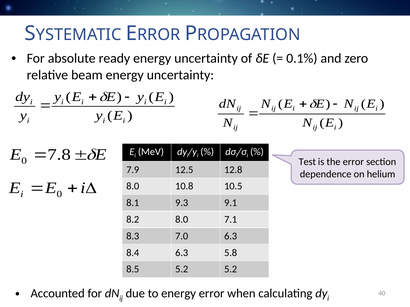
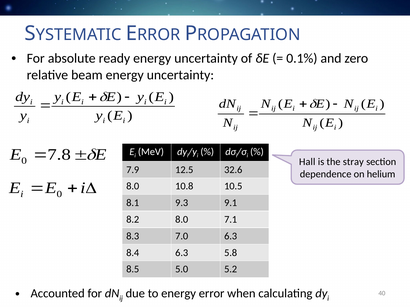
Test: Test -> Hall
the error: error -> stray
12.8: 12.8 -> 32.6
8.5 5.2: 5.2 -> 5.0
